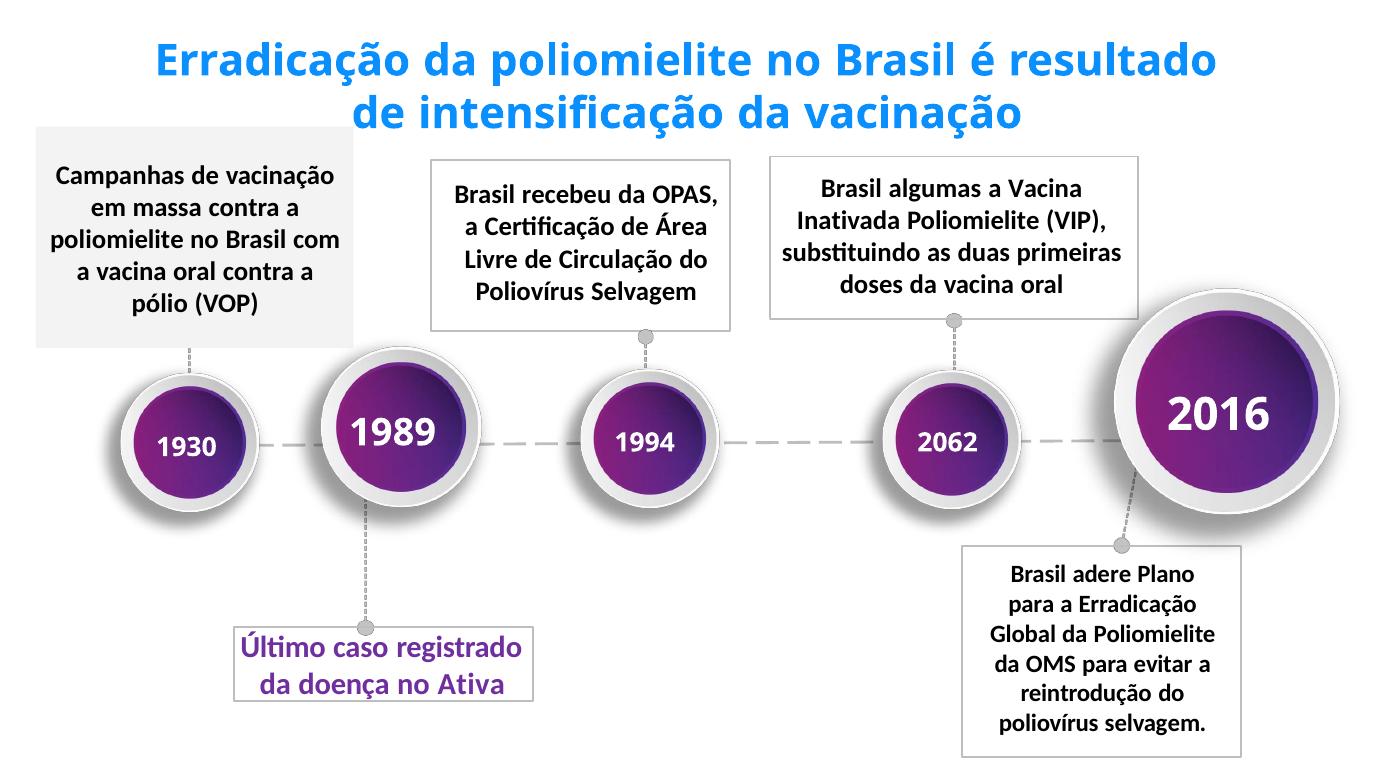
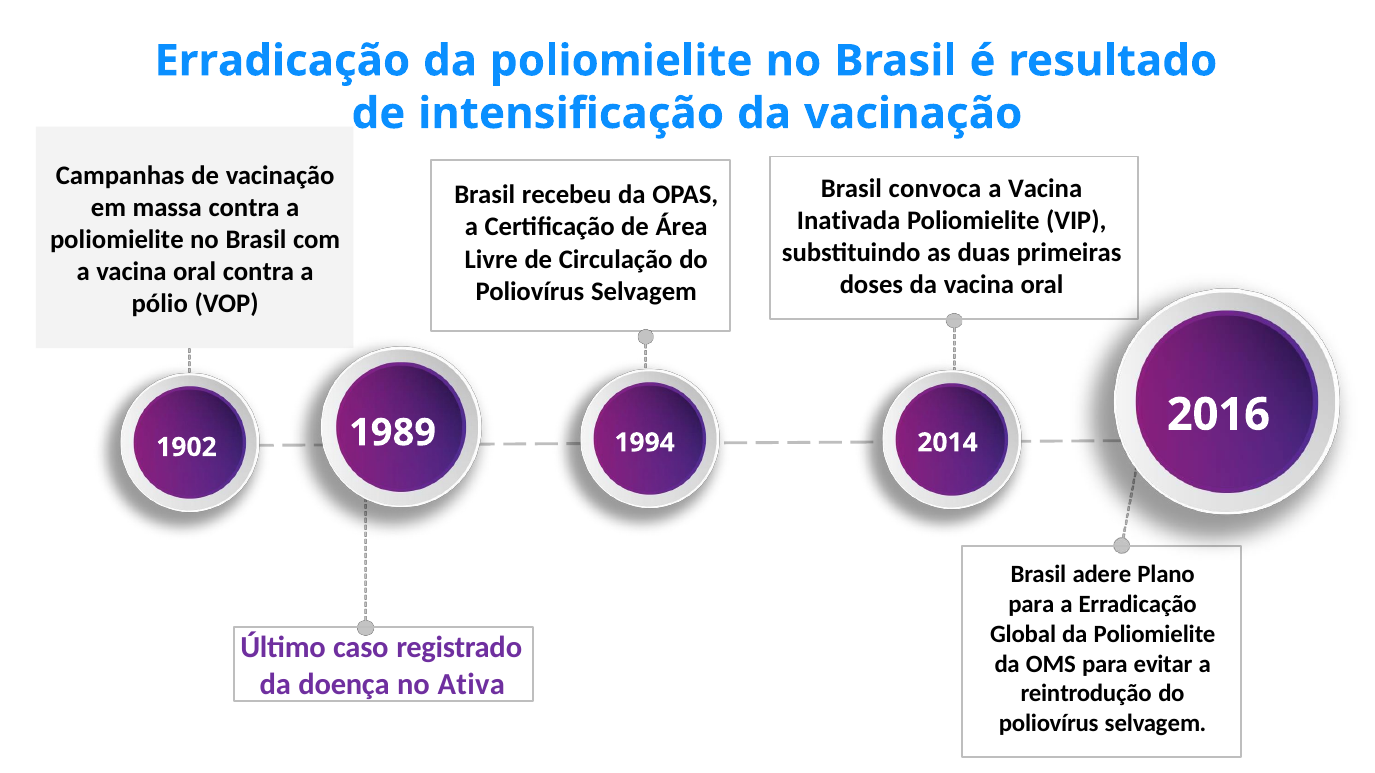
algumas: algumas -> convoca
1930: 1930 -> 1902
2062: 2062 -> 2014
